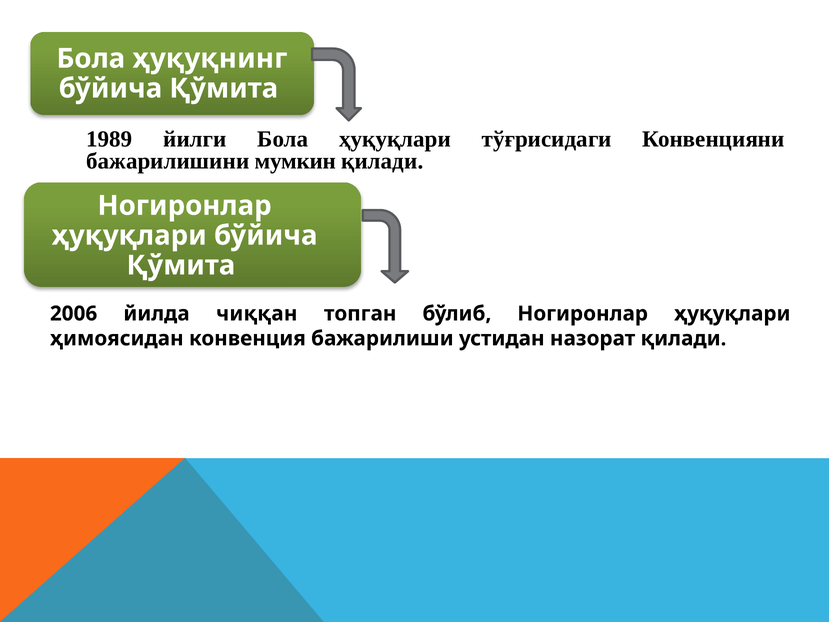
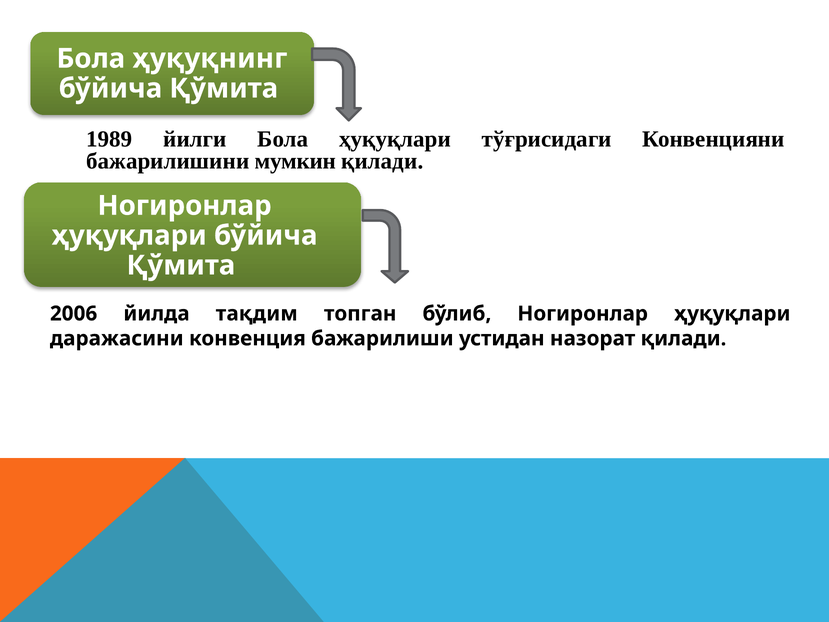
чиққан: чиққан -> тақдим
ҳимоясидан: ҳимоясидан -> даражасини
